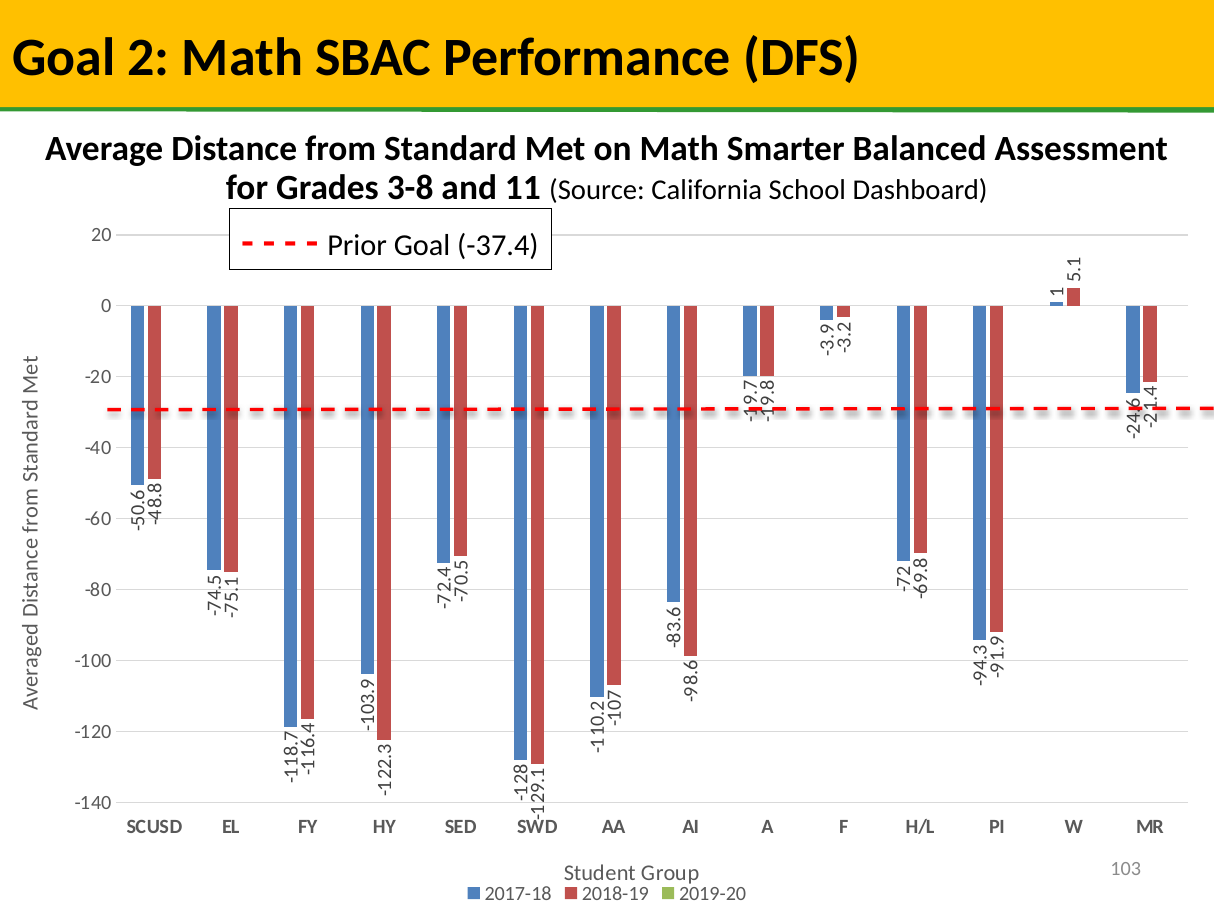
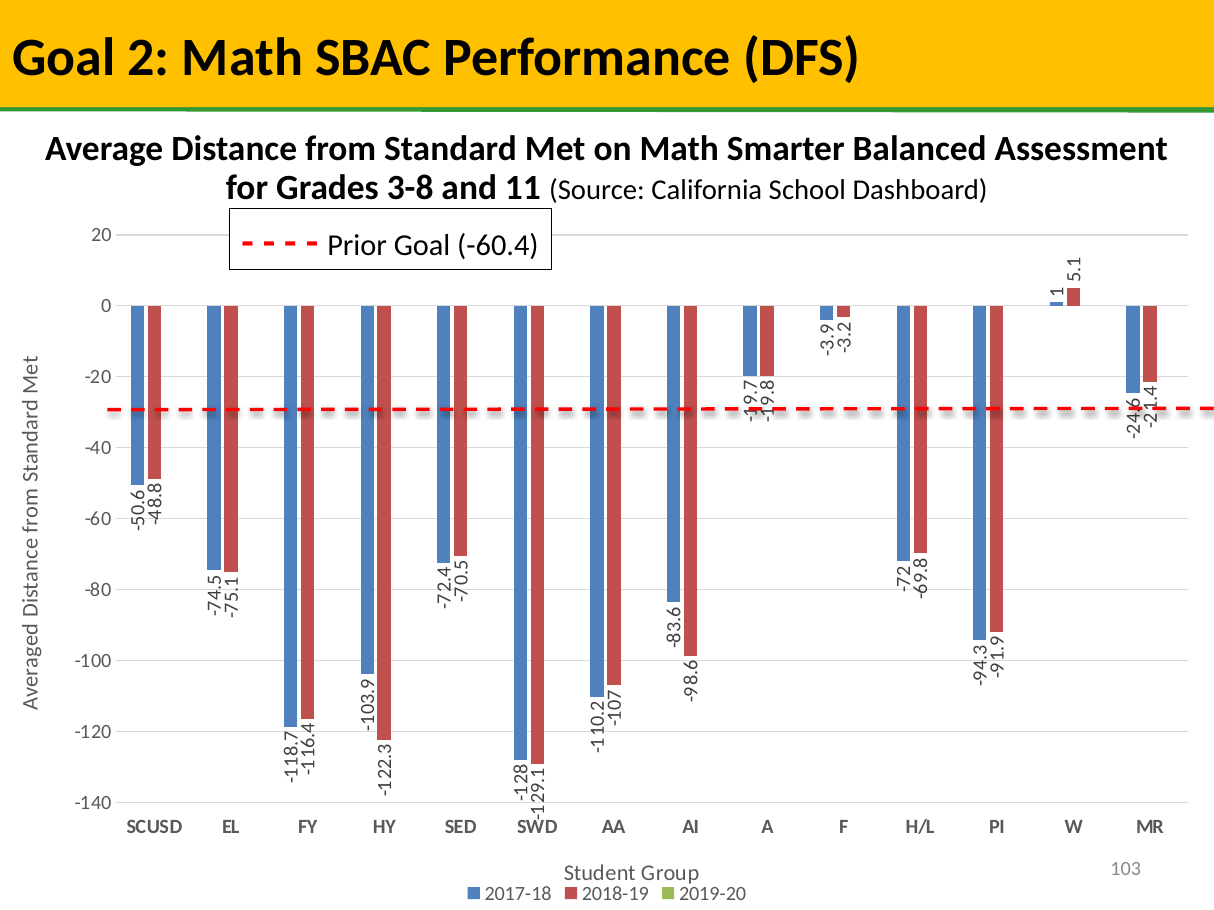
-37.4: -37.4 -> -60.4
